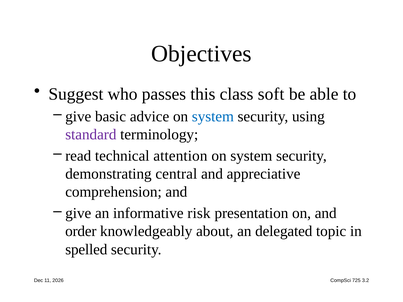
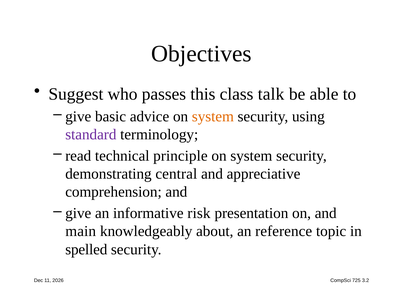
soft: soft -> talk
system at (213, 117) colour: blue -> orange
attention: attention -> principle
order: order -> main
delegated: delegated -> reference
